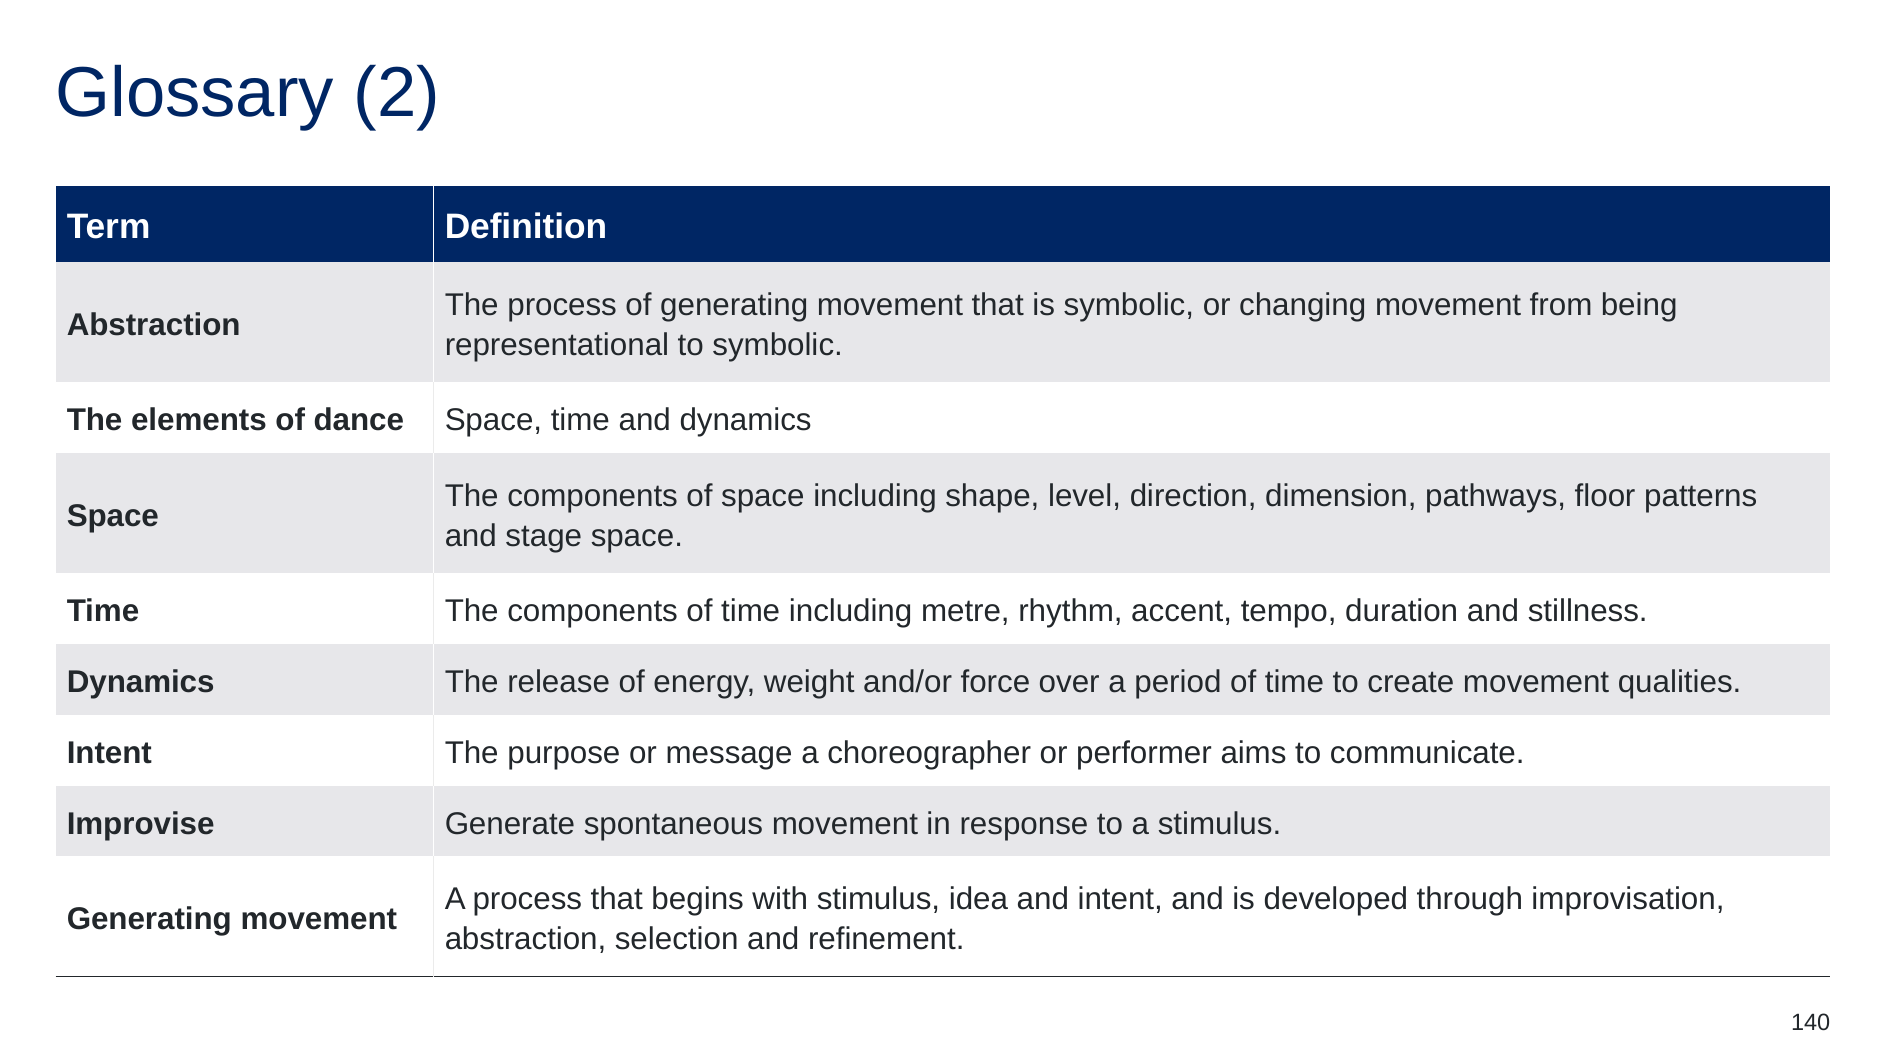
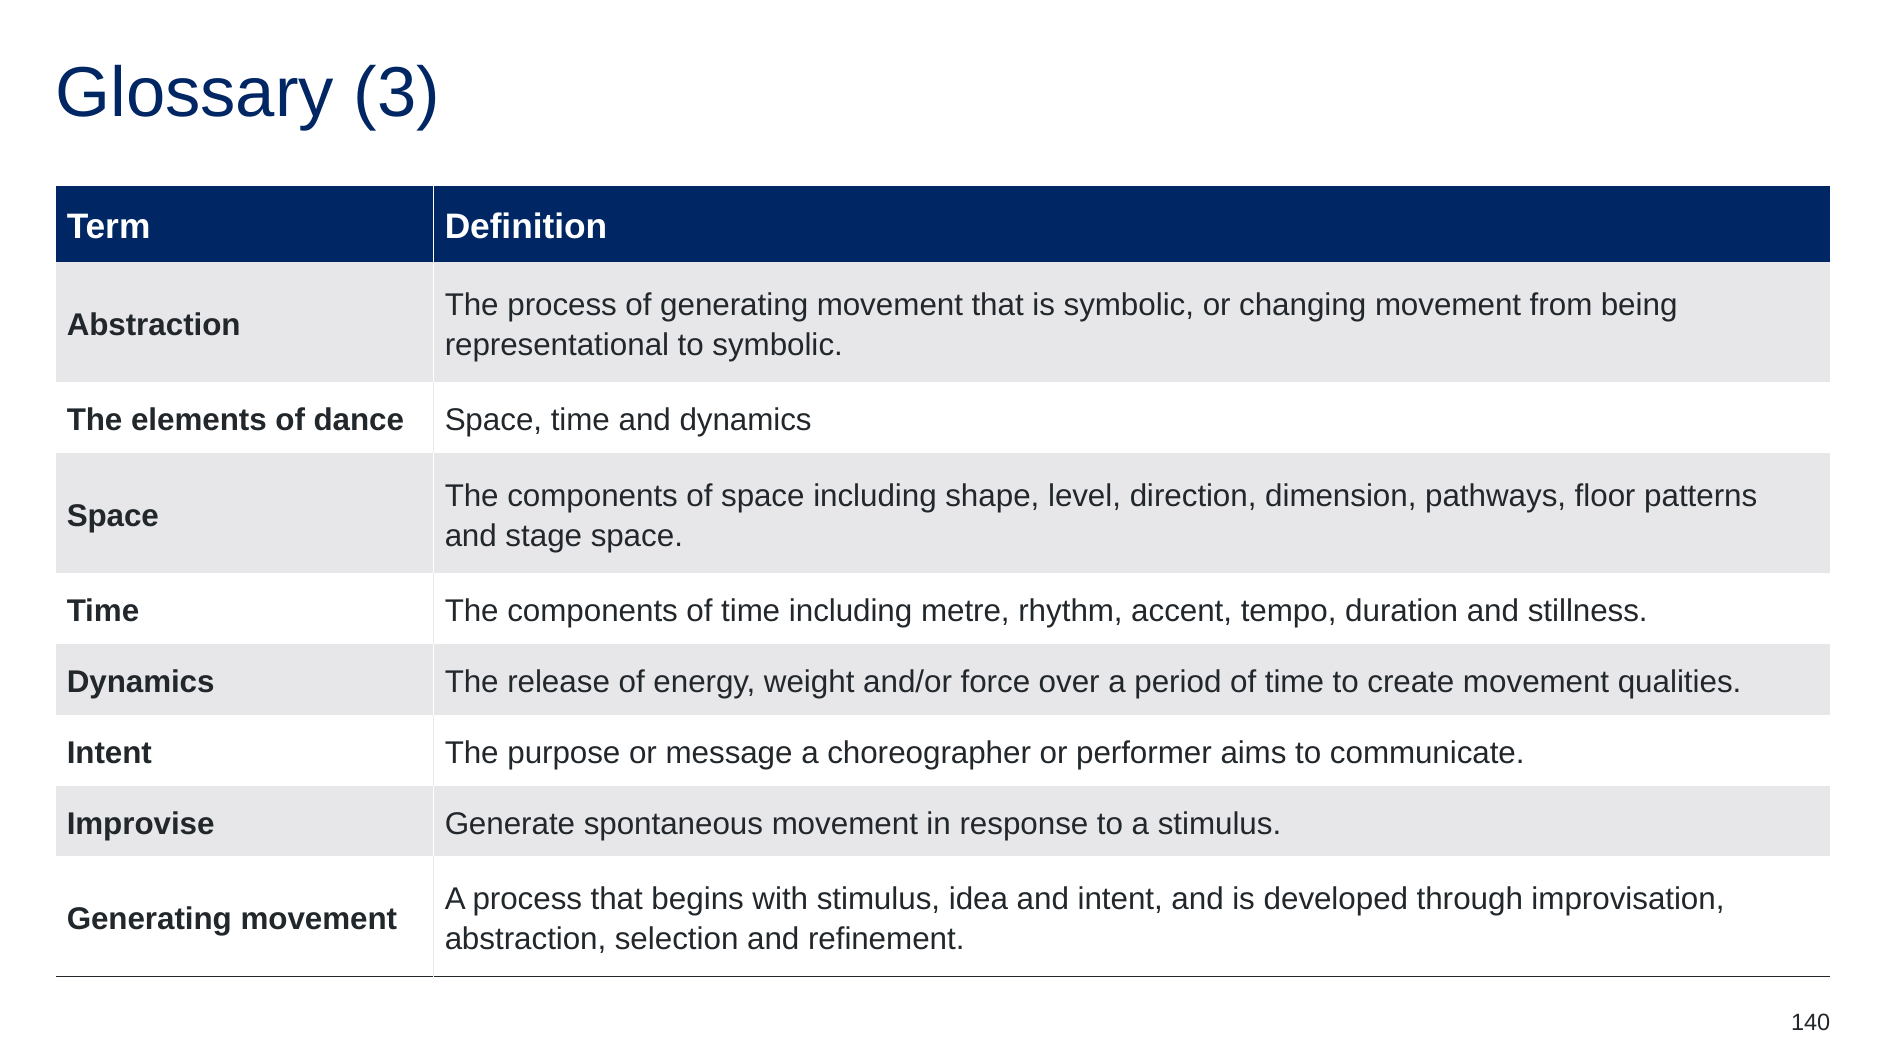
2: 2 -> 3
